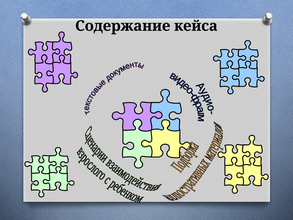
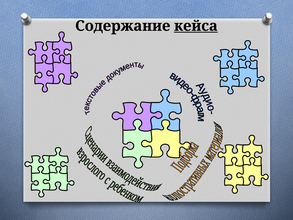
кейса underline: none -> present
